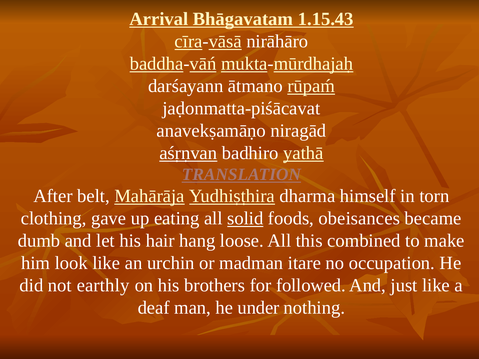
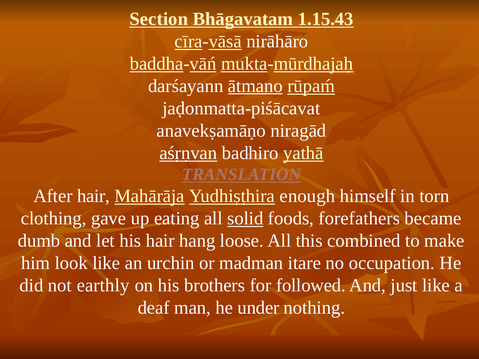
Arrival: Arrival -> Section
ātmano underline: none -> present
After belt: belt -> hair
dharma: dharma -> enough
obeisances: obeisances -> forefathers
